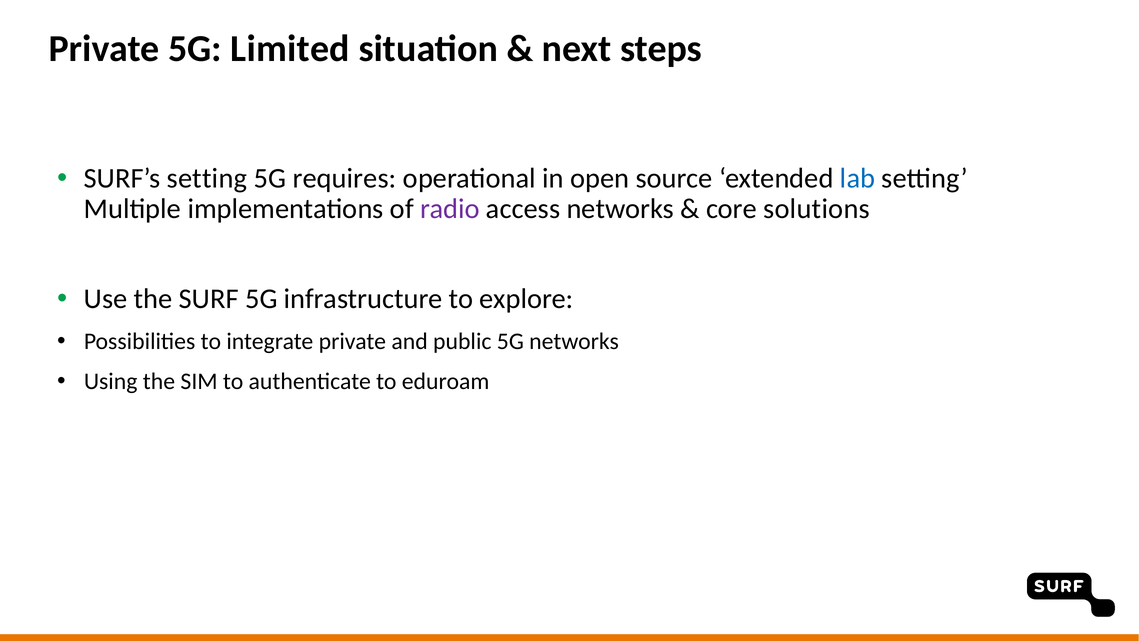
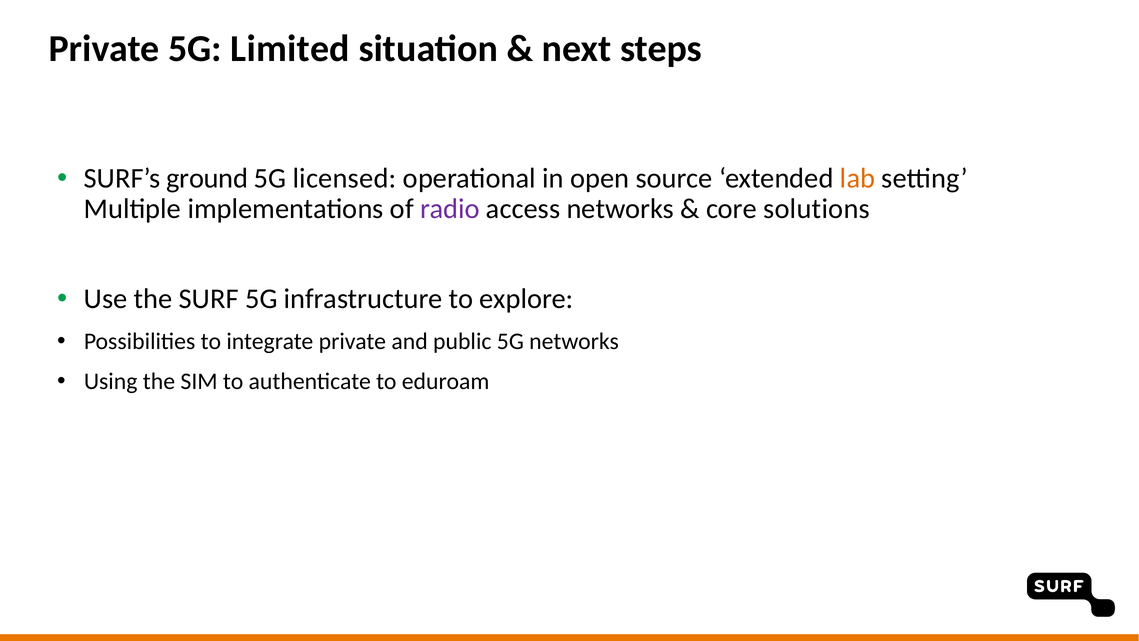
SURF’s setting: setting -> ground
requires: requires -> licensed
lab colour: blue -> orange
